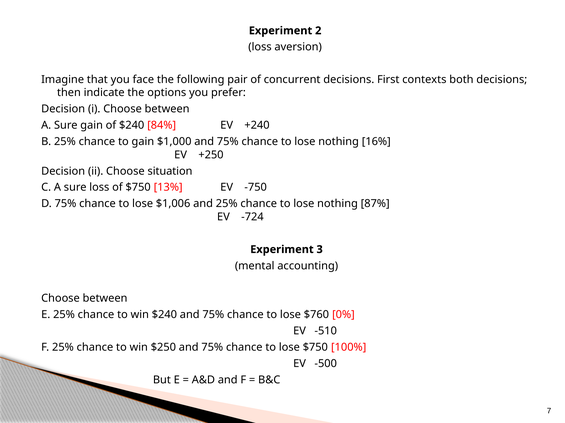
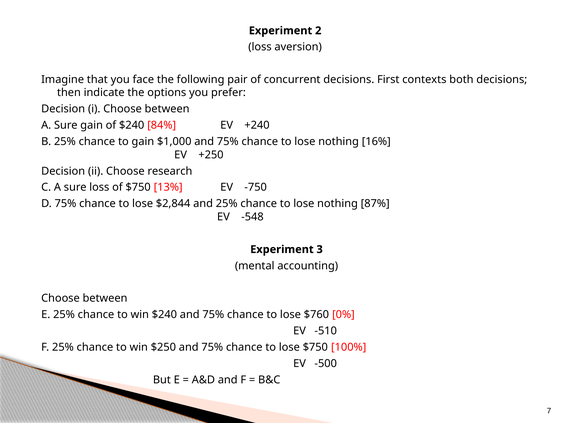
situation: situation -> research
$1,006: $1,006 -> $2,844
-724: -724 -> -548
